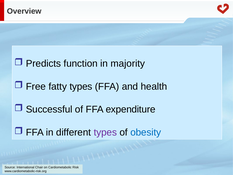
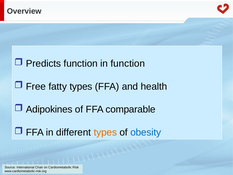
in majority: majority -> function
Successful: Successful -> Adipokines
expenditure: expenditure -> comparable
types at (105, 132) colour: purple -> orange
